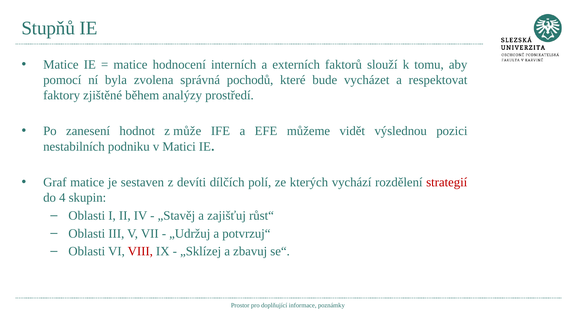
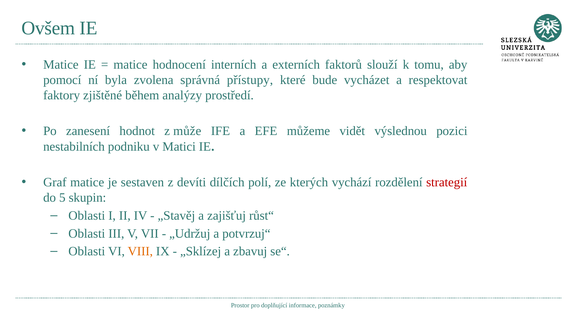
Stupňů: Stupňů -> Ovšem
pochodů: pochodů -> přístupy
4: 4 -> 5
VIII colour: red -> orange
